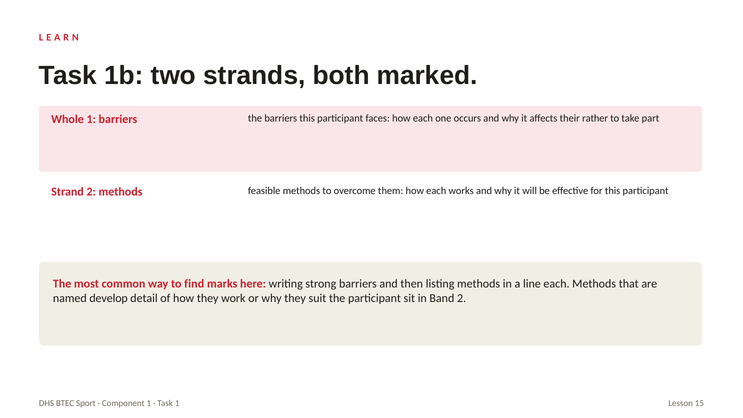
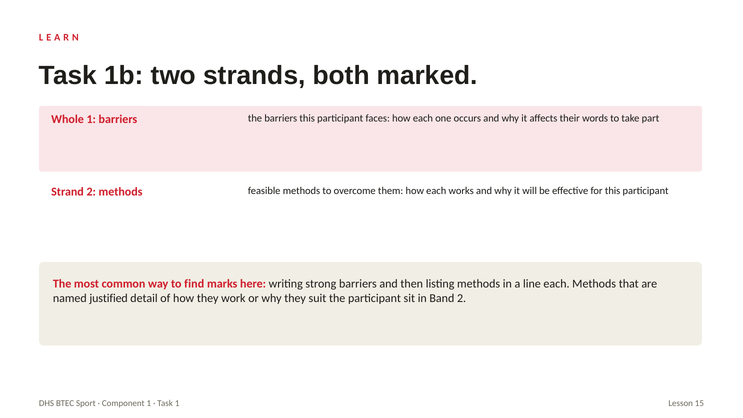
rather: rather -> words
develop: develop -> justified
